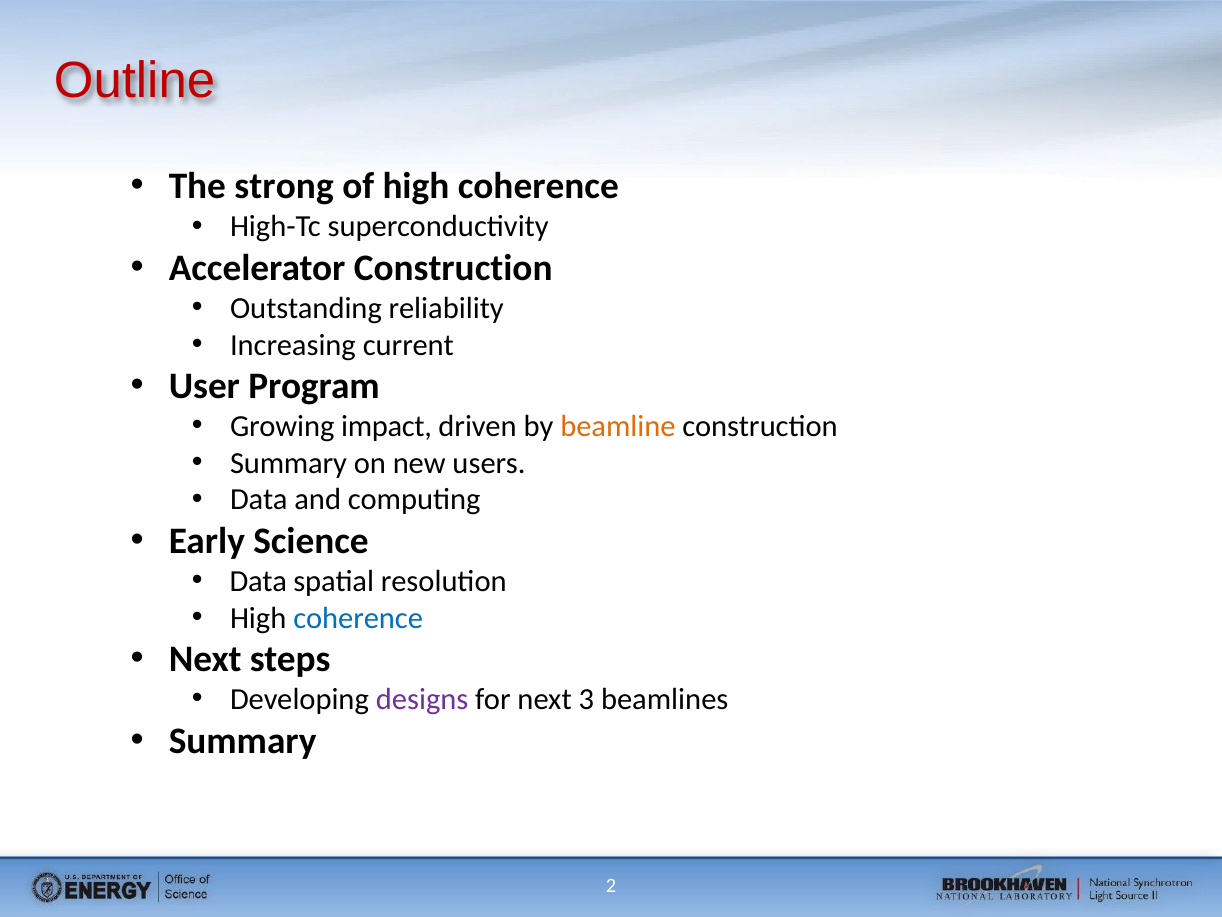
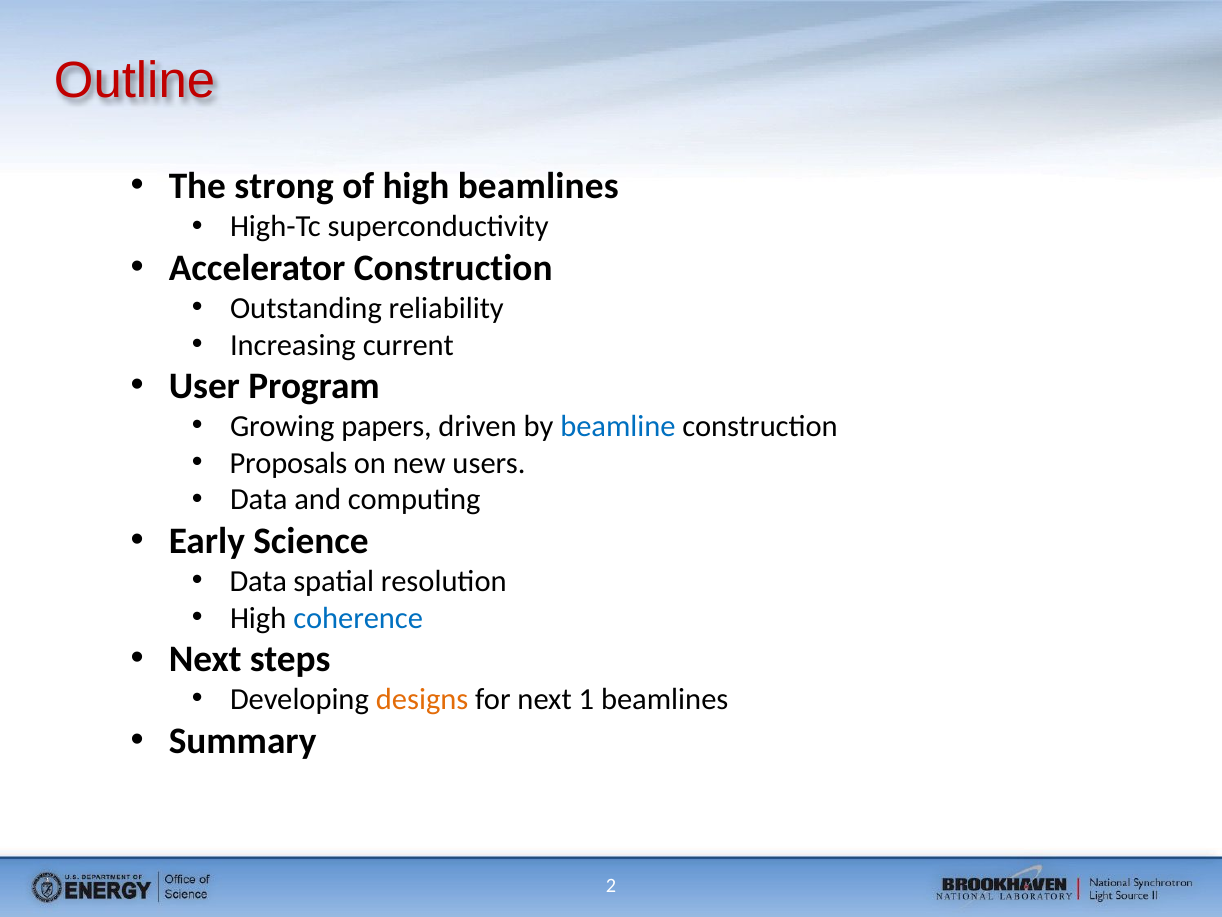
of high coherence: coherence -> beamlines
impact: impact -> papers
beamline colour: orange -> blue
Summary at (288, 463): Summary -> Proposals
designs colour: purple -> orange
3: 3 -> 1
